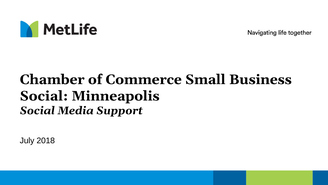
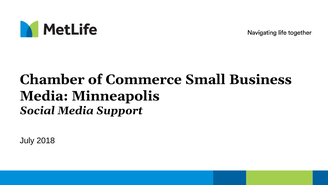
Social at (44, 96): Social -> Media
